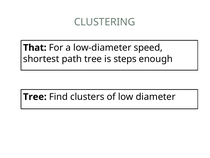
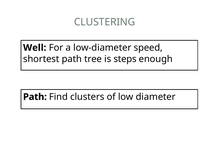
That: That -> Well
Tree at (35, 97): Tree -> Path
